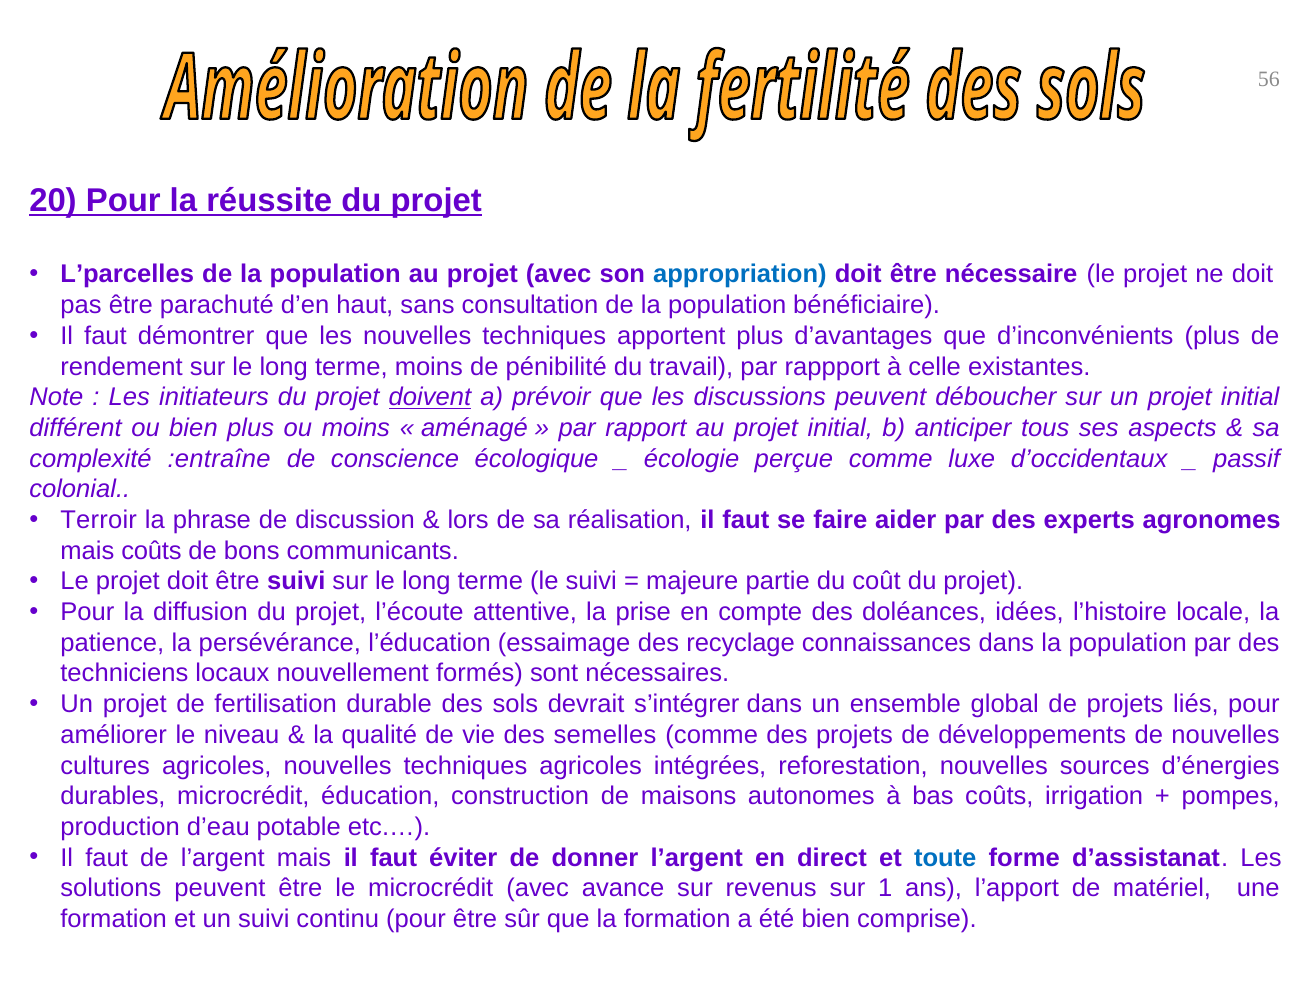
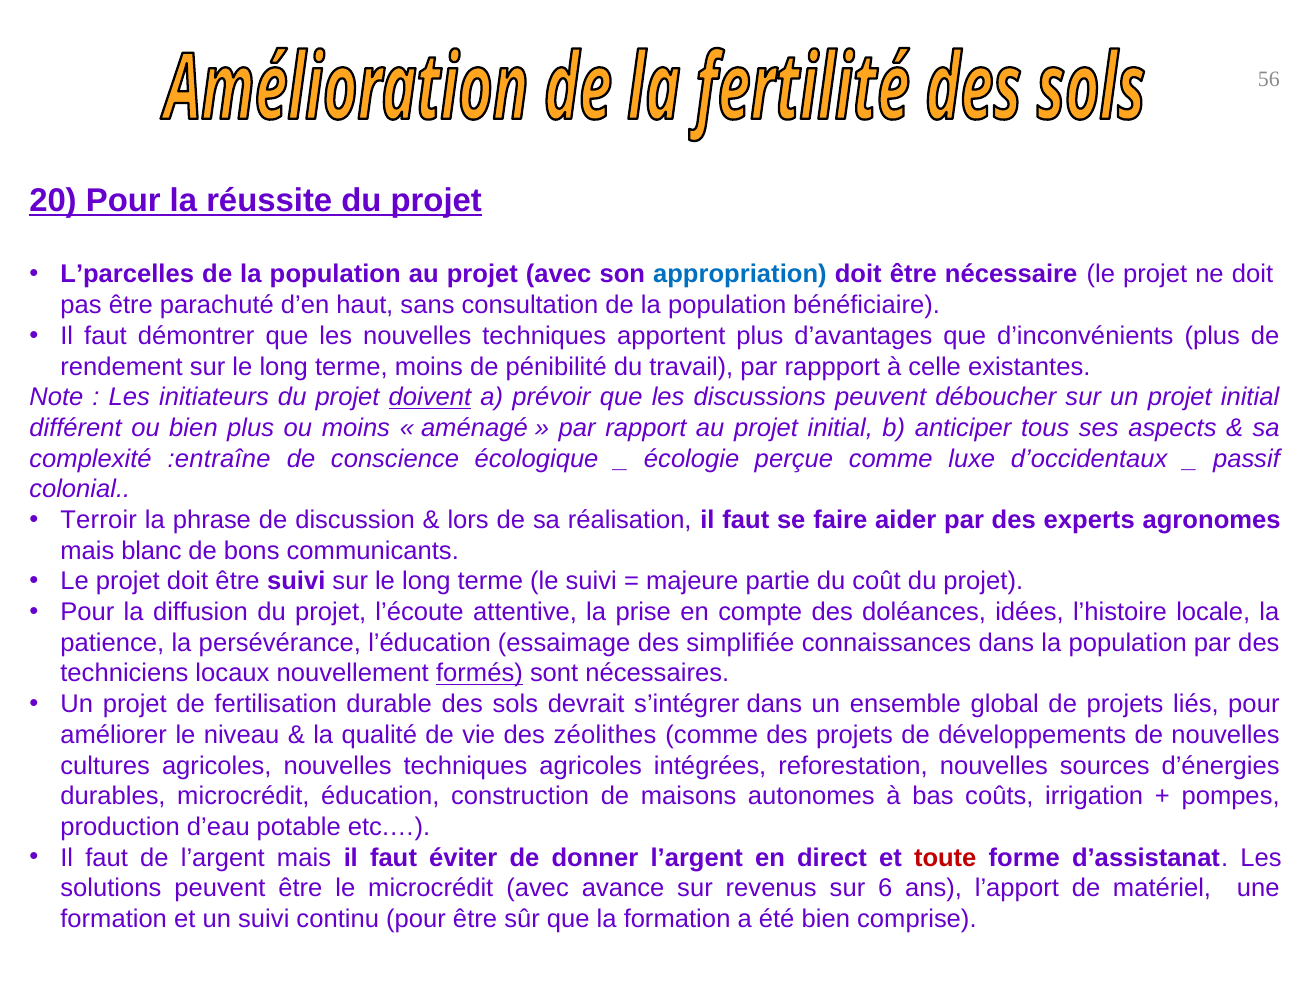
mais coûts: coûts -> blanc
recyclage: recyclage -> simplifiée
formés underline: none -> present
semelles: semelles -> zéolithes
toute colour: blue -> red
1: 1 -> 6
